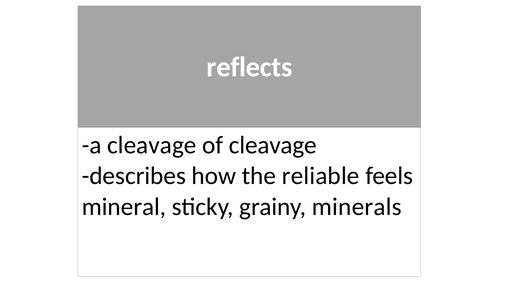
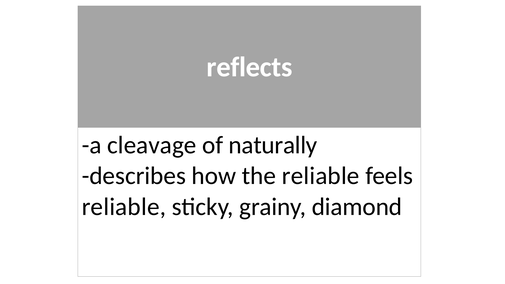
of cleavage: cleavage -> naturally
mineral at (124, 207): mineral -> reliable
minerals: minerals -> diamond
